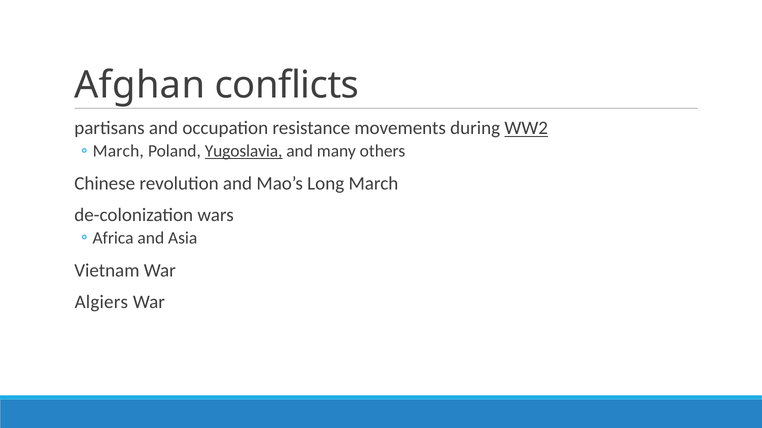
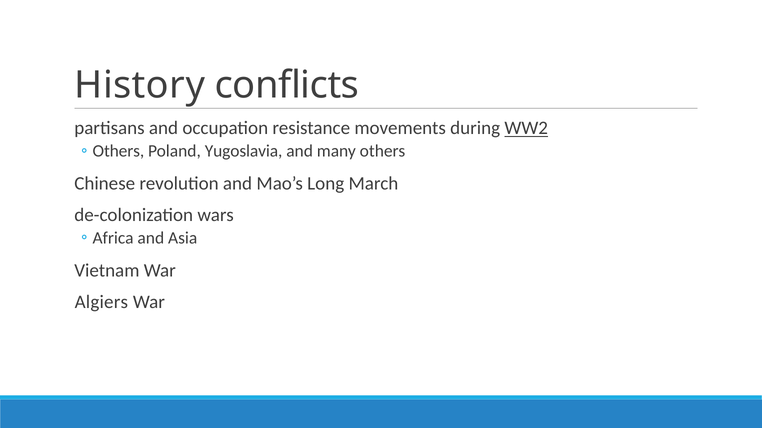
Afghan: Afghan -> History
March at (118, 151): March -> Others
Yugoslavia underline: present -> none
